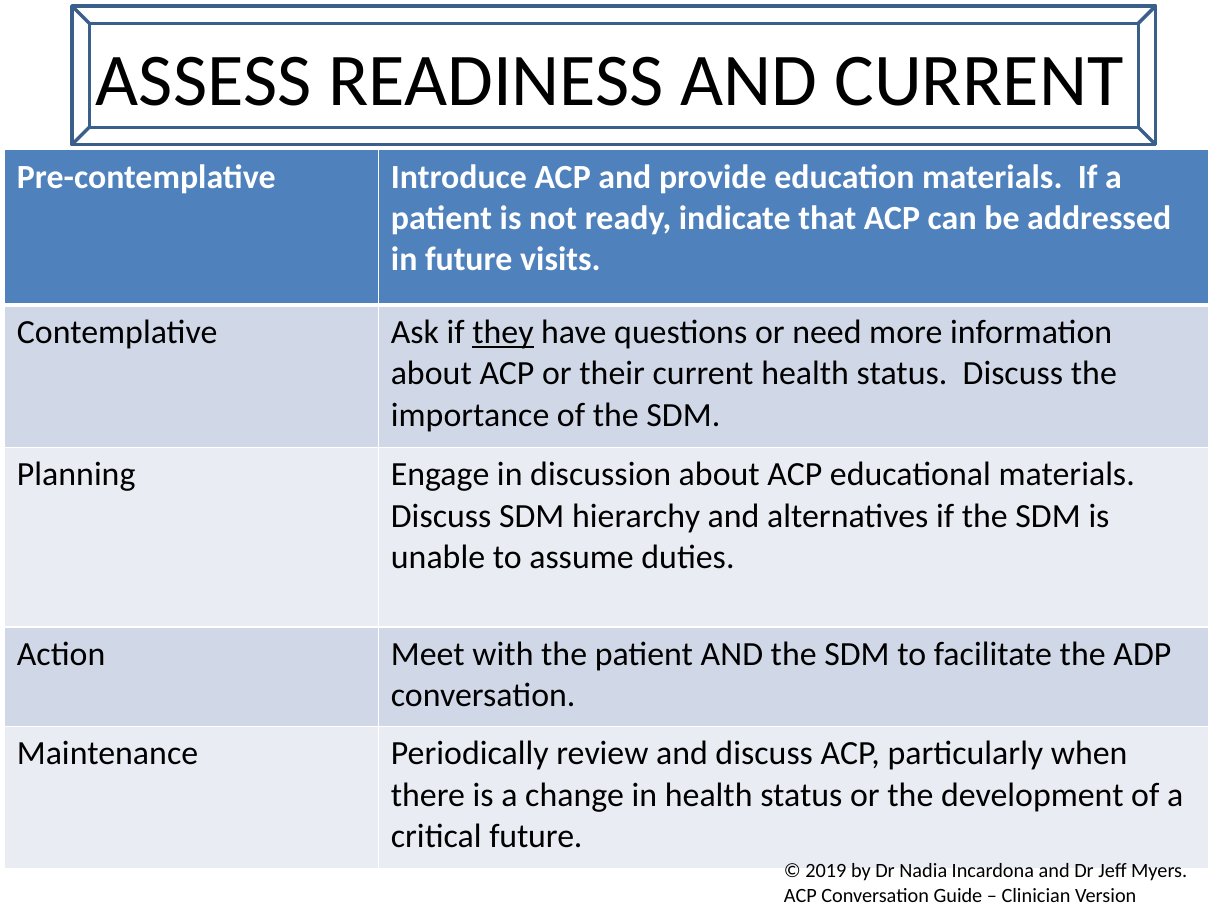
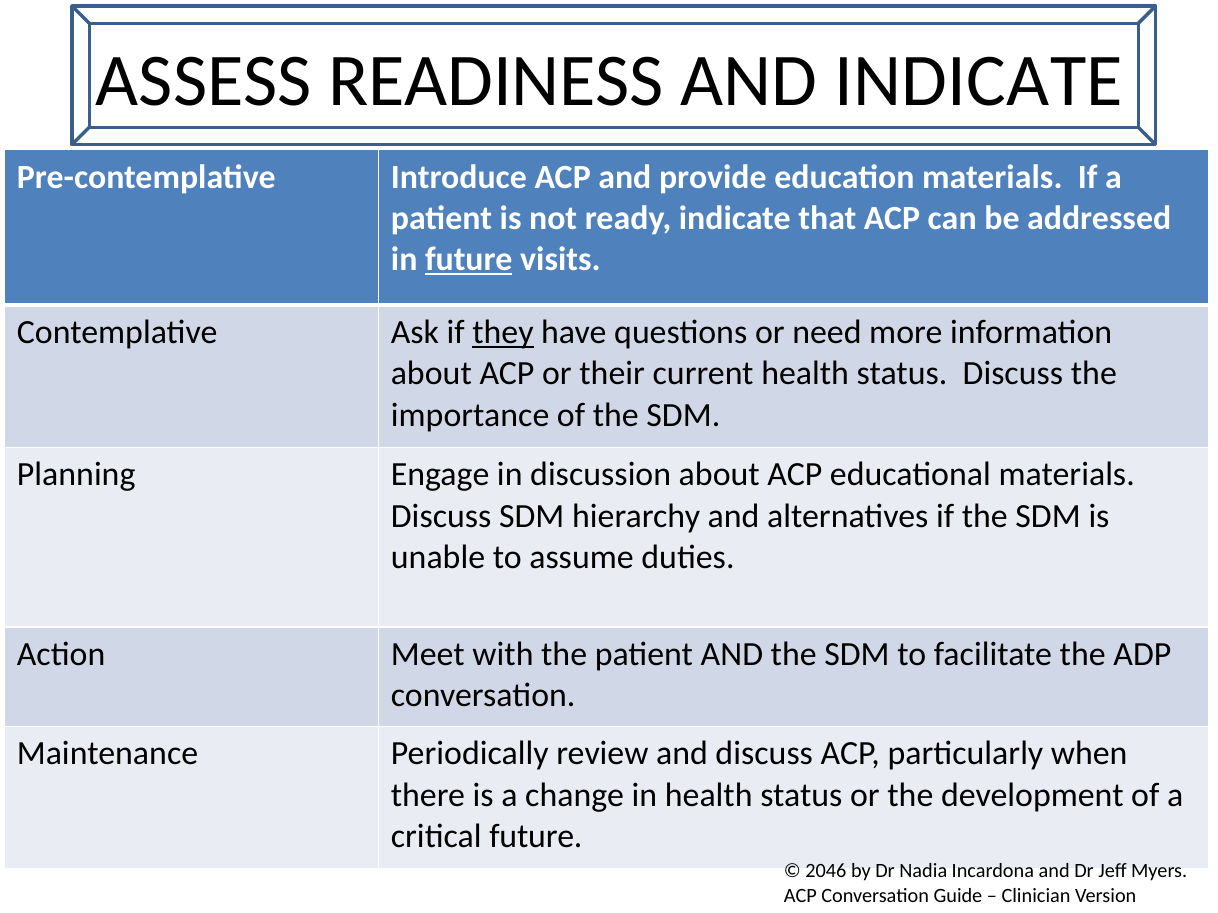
AND CURRENT: CURRENT -> INDICATE
future at (469, 260) underline: none -> present
2019: 2019 -> 2046
